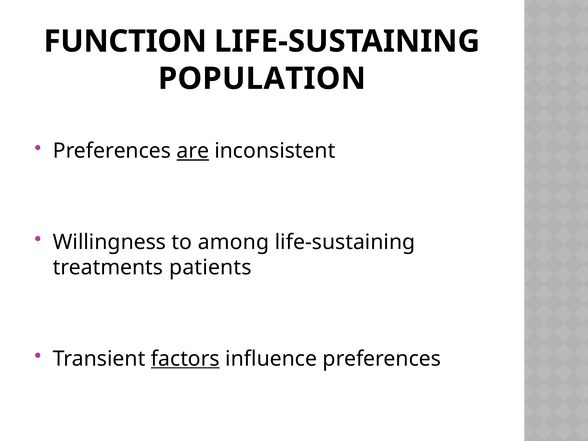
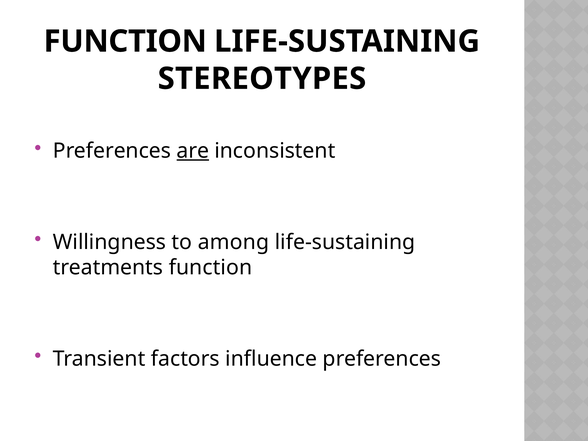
POPULATION: POPULATION -> STEREOTYPES
treatments patients: patients -> function
factors underline: present -> none
